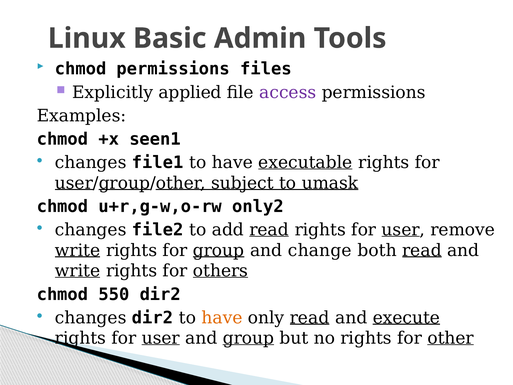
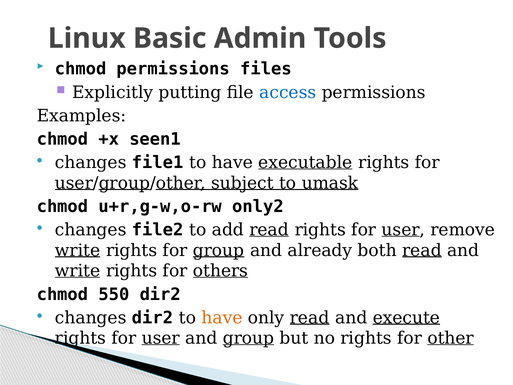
applied: applied -> putting
access colour: purple -> blue
change: change -> already
